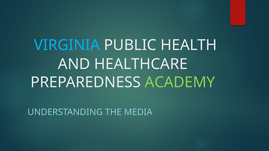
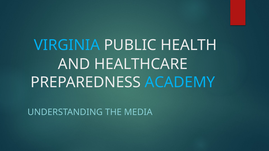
ACADEMY colour: light green -> light blue
